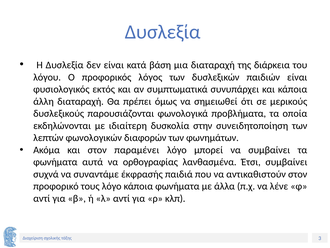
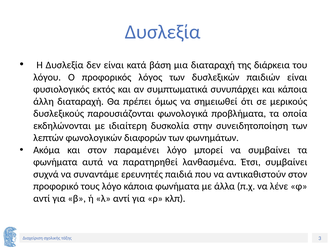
ορθογραφίας: ορθογραφίας -> παρατηρηθεί
έκφρασής: έκφρασής -> ερευνητές
